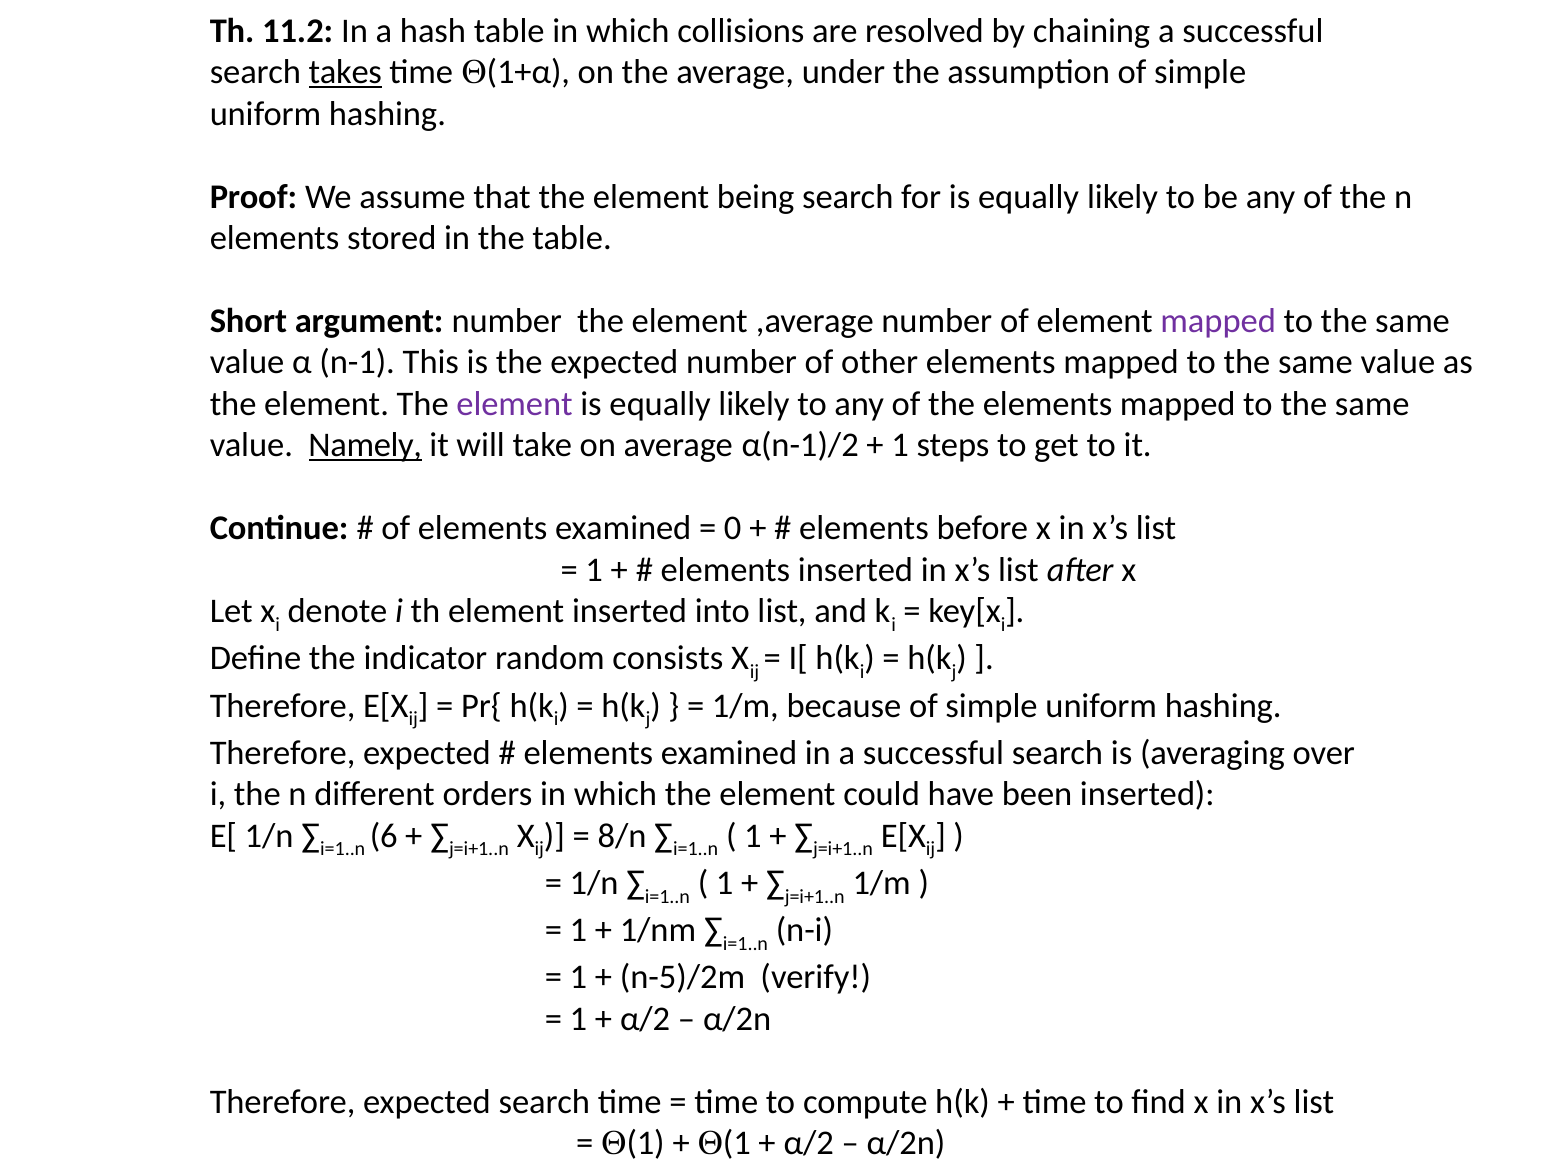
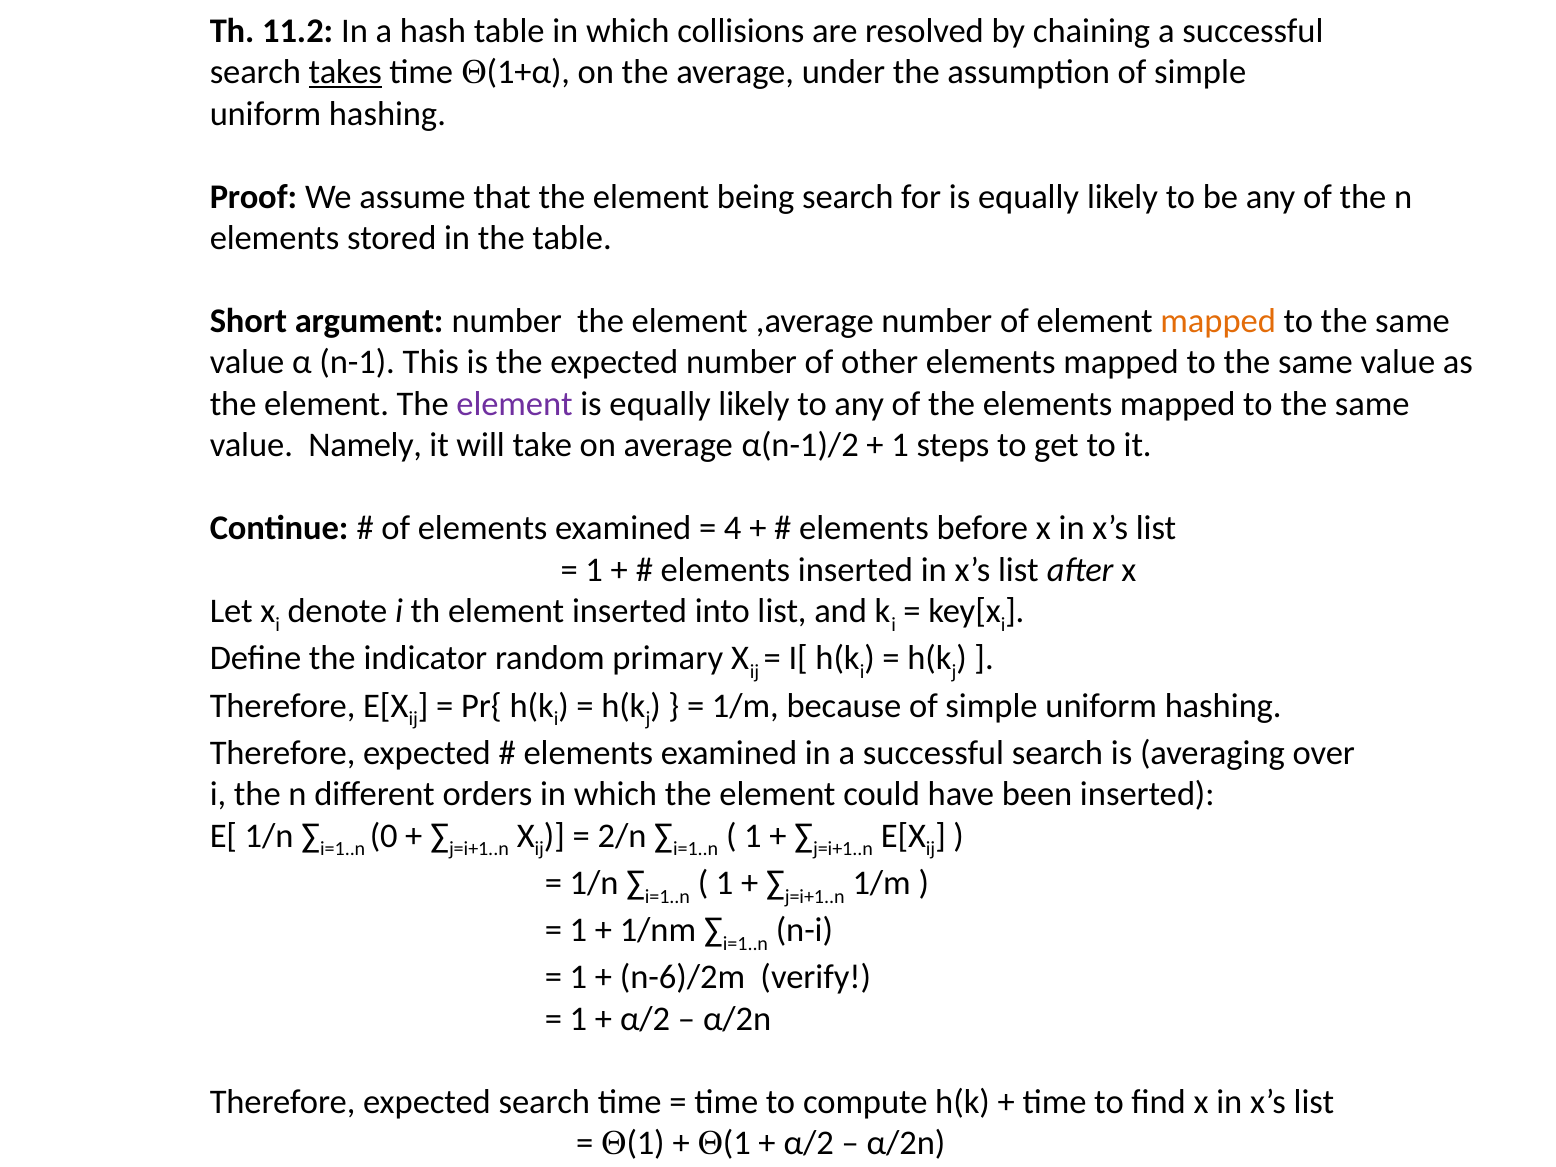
mapped at (1218, 321) colour: purple -> orange
Namely underline: present -> none
0: 0 -> 4
consists: consists -> primary
6: 6 -> 0
8/n: 8/n -> 2/n
n-5)/2m: n-5)/2m -> n-6)/2m
